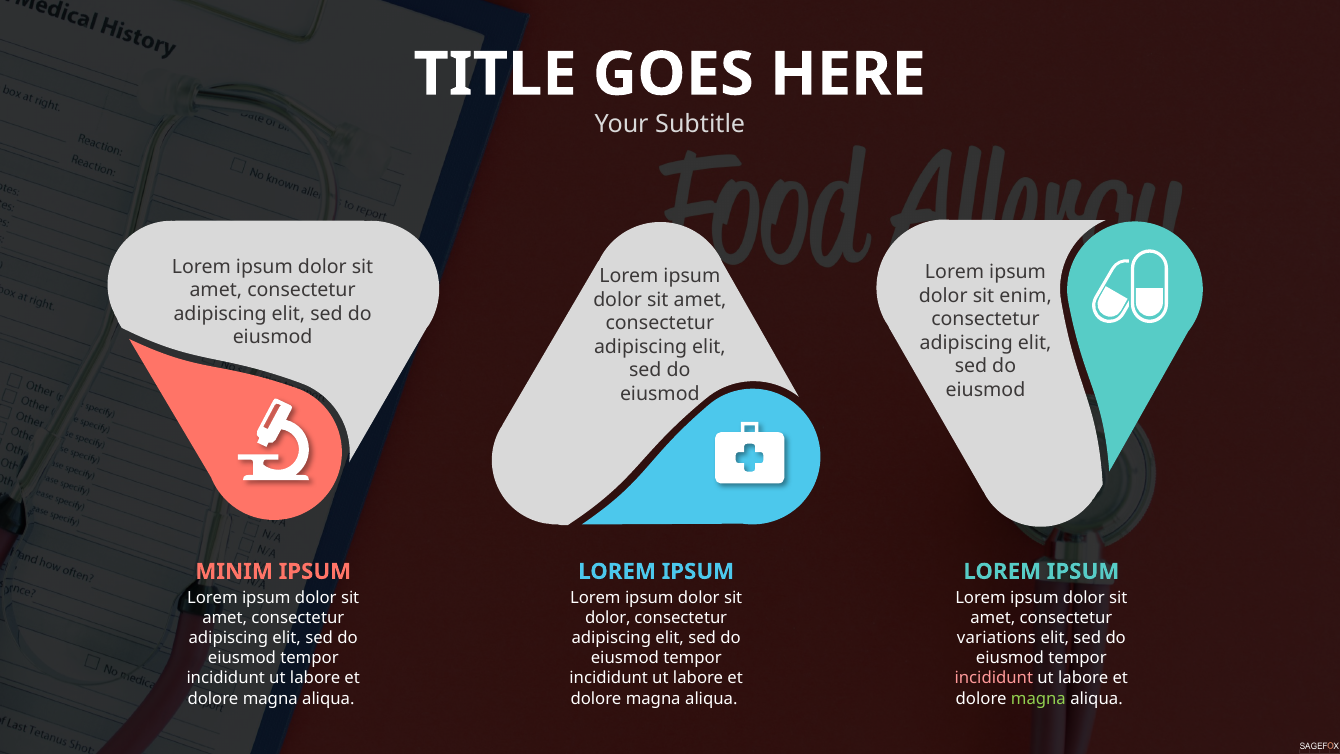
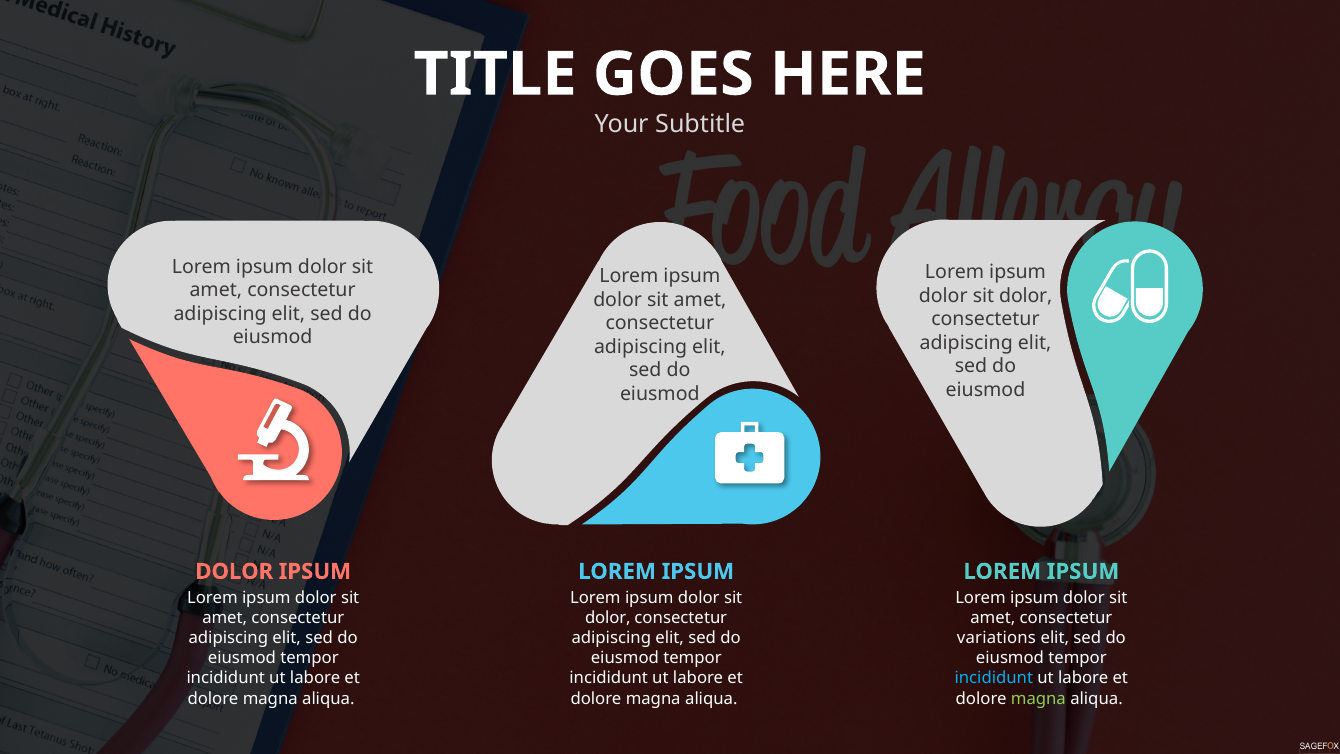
enim at (1026, 296): enim -> dolor
MINIM at (234, 571): MINIM -> DOLOR
incididunt at (994, 678) colour: pink -> light blue
